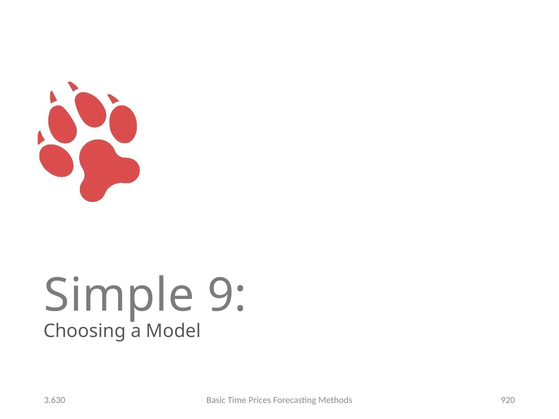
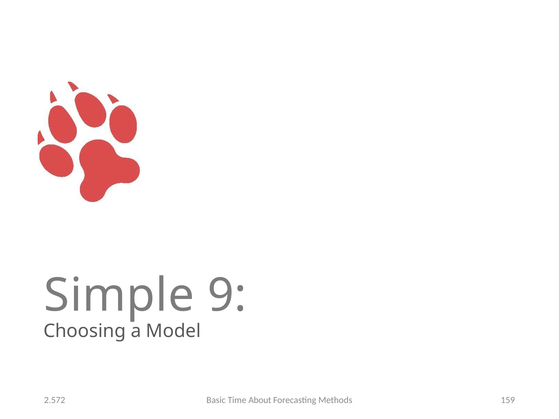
3.630: 3.630 -> 2.572
Prices: Prices -> About
920: 920 -> 159
